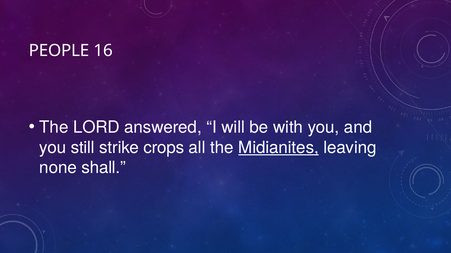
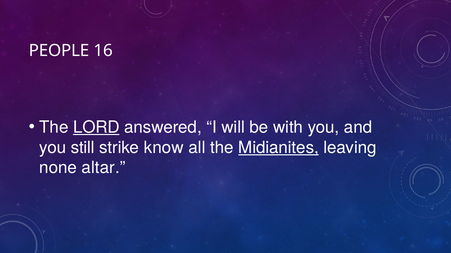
LORD underline: none -> present
crops: crops -> know
shall: shall -> altar
